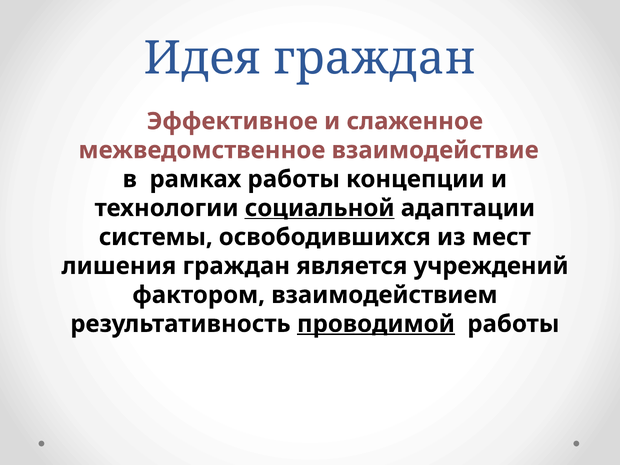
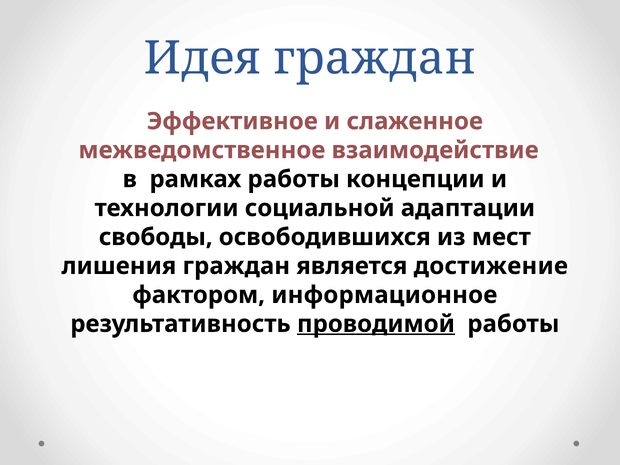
социальной underline: present -> none
системы: системы -> свободы
учреждений: учреждений -> достижение
взаимодействием: взаимодействием -> информационное
